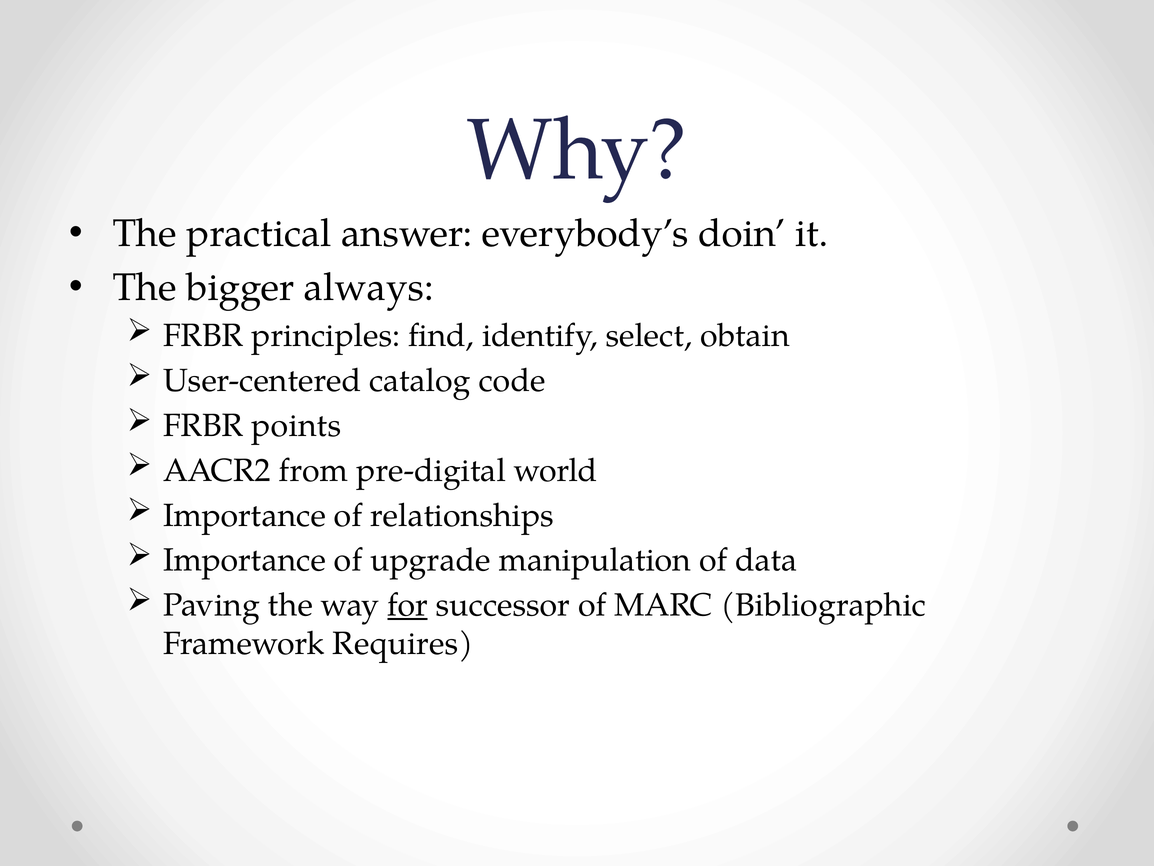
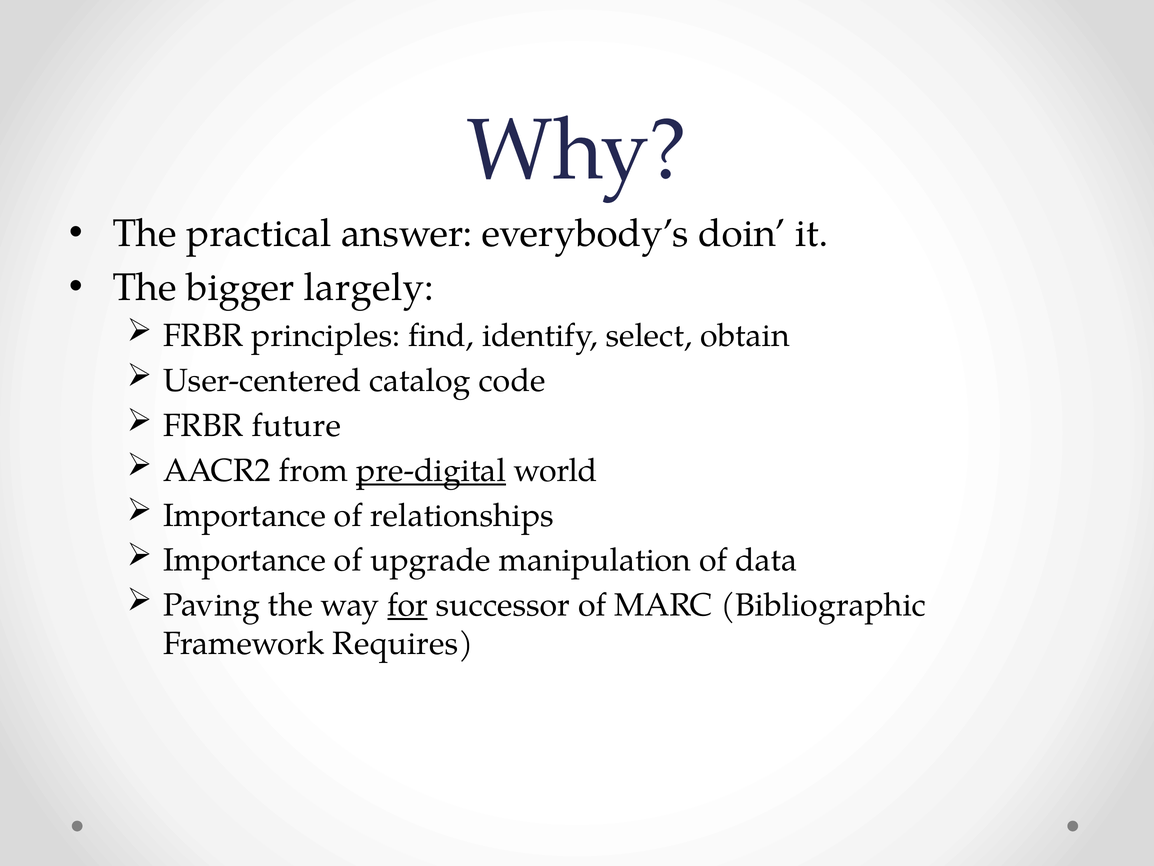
always: always -> largely
points: points -> future
pre-digital underline: none -> present
